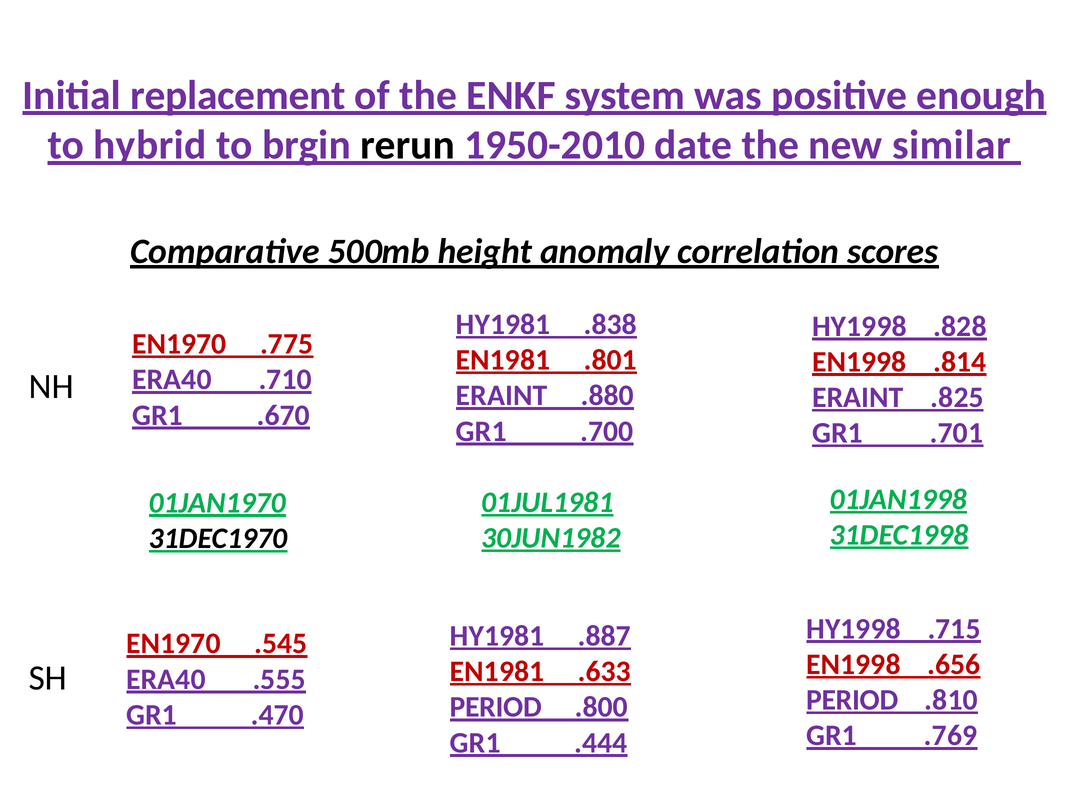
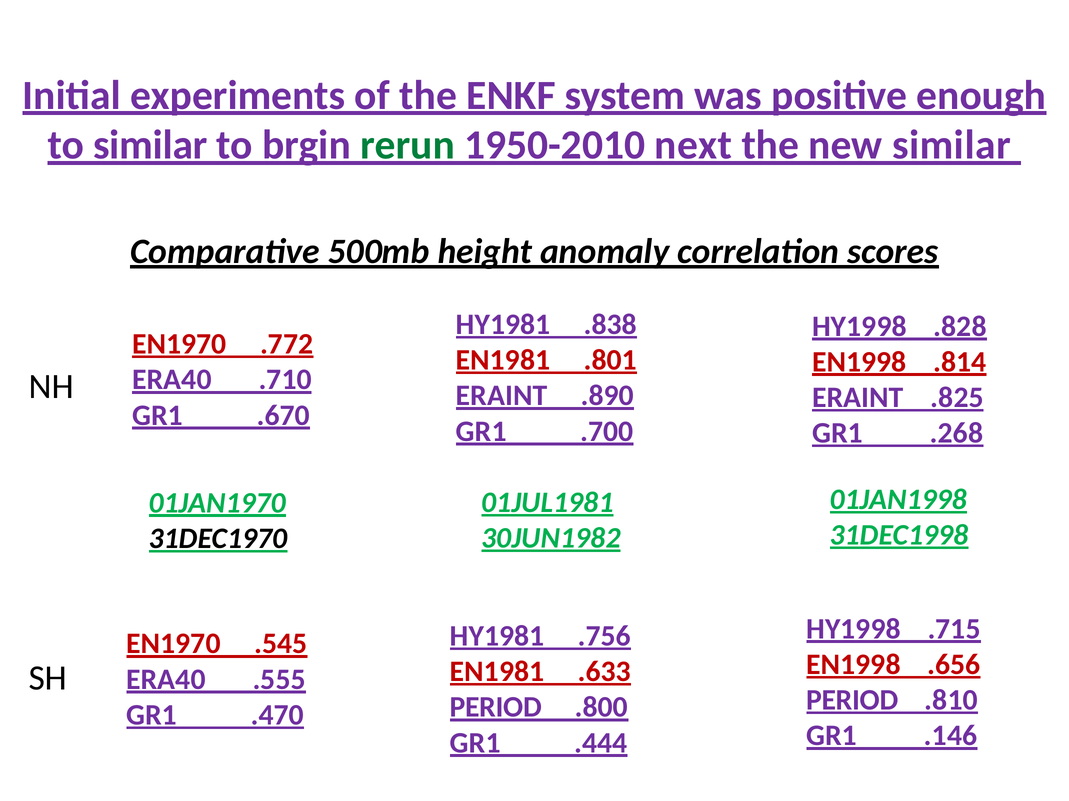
replacement: replacement -> experiments
to hybrid: hybrid -> similar
rerun colour: black -> green
date: date -> next
.775: .775 -> .772
.880: .880 -> .890
.701: .701 -> .268
.887: .887 -> .756
.769: .769 -> .146
